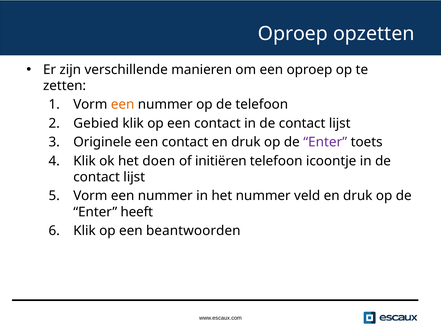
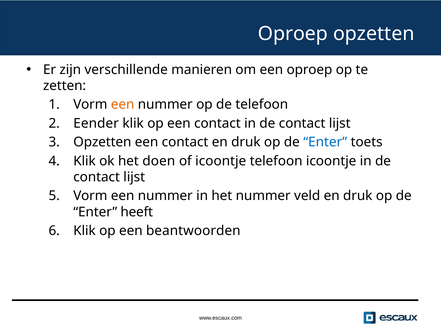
Gebied: Gebied -> Eender
Originele at (102, 142): Originele -> Opzetten
Enter at (325, 142) colour: purple -> blue
of initiëren: initiëren -> icoontje
